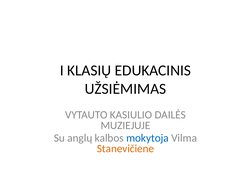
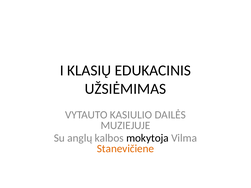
mokytoja colour: blue -> black
